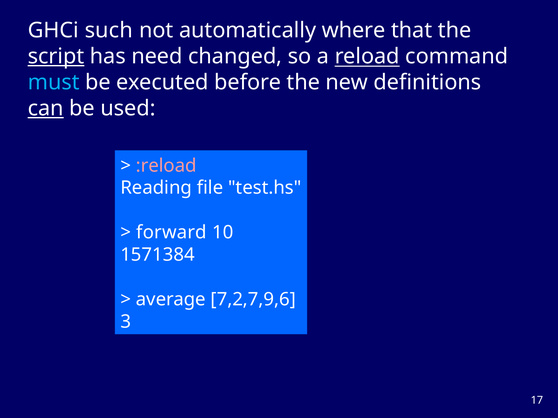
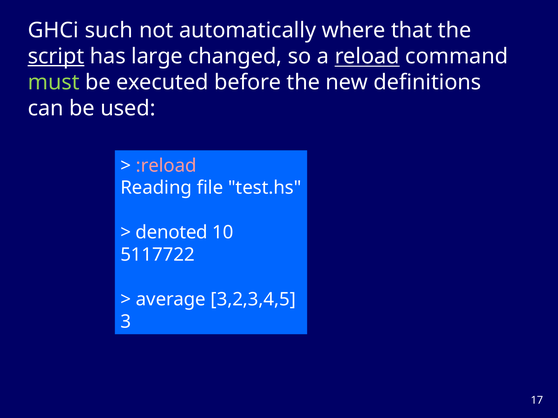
need: need -> large
must colour: light blue -> light green
can underline: present -> none
forward: forward -> denoted
1571384: 1571384 -> 5117722
7,2,7,9,6: 7,2,7,9,6 -> 3,2,3,4,5
